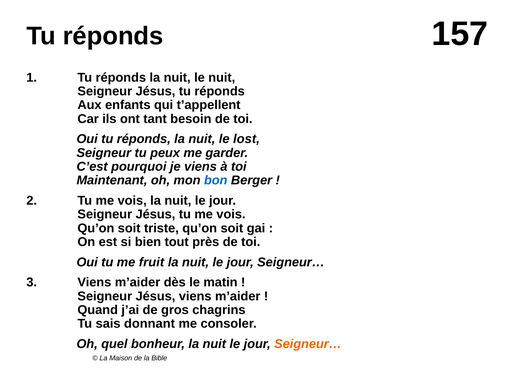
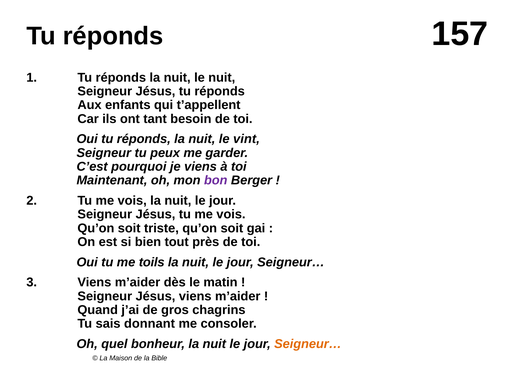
lost: lost -> vint
bon colour: blue -> purple
fruit: fruit -> toils
